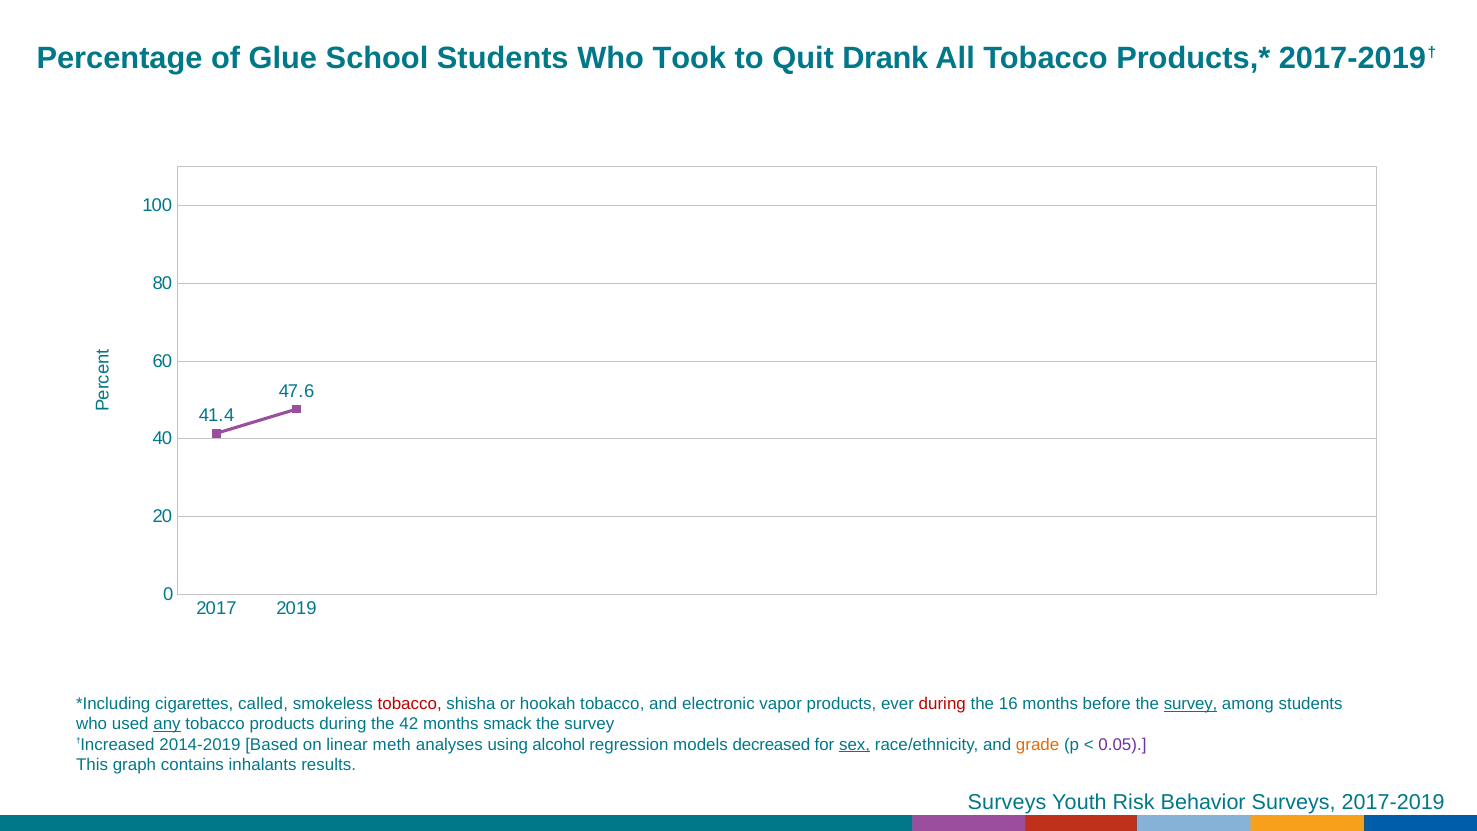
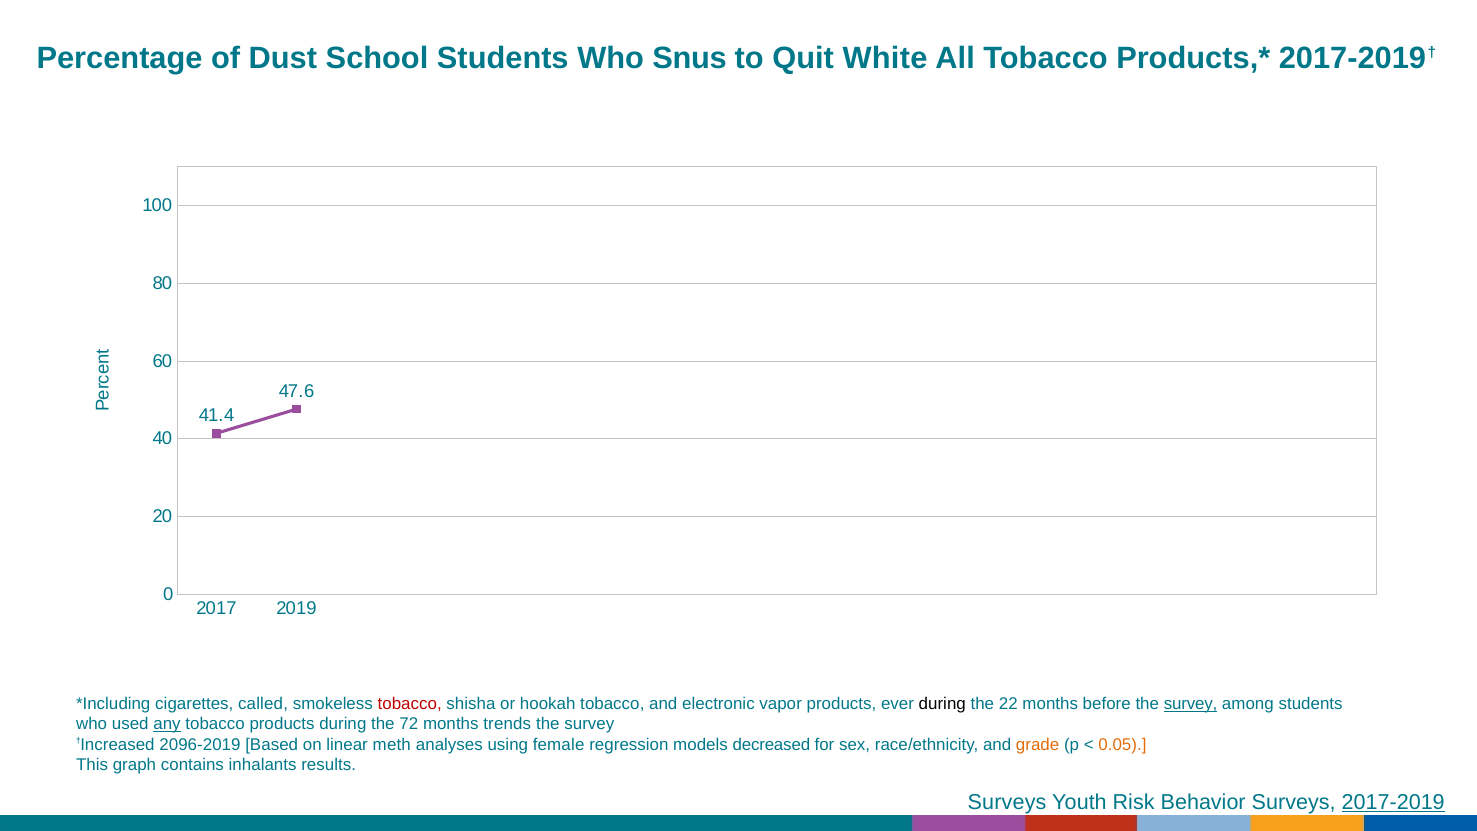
Glue: Glue -> Dust
Took: Took -> Snus
Drank: Drank -> White
during at (942, 704) colour: red -> black
16: 16 -> 22
42: 42 -> 72
smack: smack -> trends
2014-2019: 2014-2019 -> 2096-2019
alcohol: alcohol -> female
sex underline: present -> none
0.05 colour: purple -> orange
2017-2019 underline: none -> present
